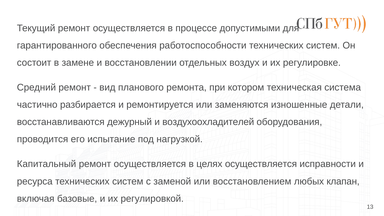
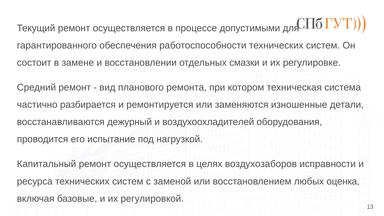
воздух: воздух -> смазки
целях осуществляется: осуществляется -> воздухозаборов
клапан: клапан -> оценка
